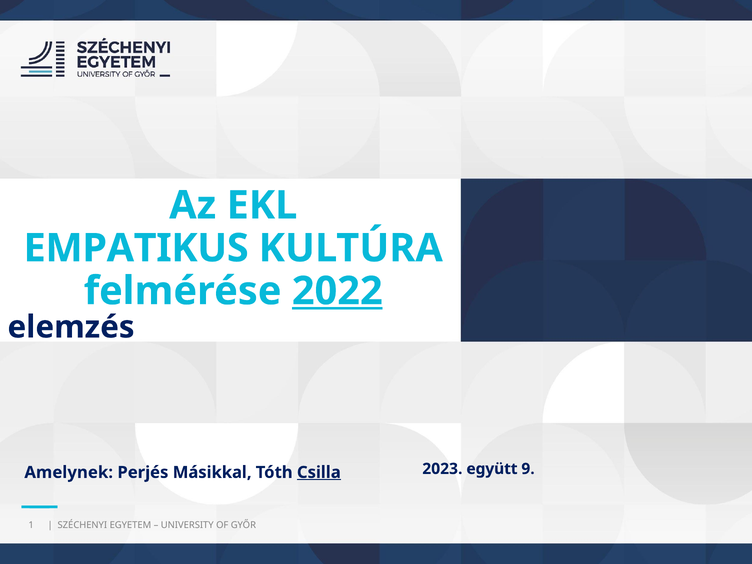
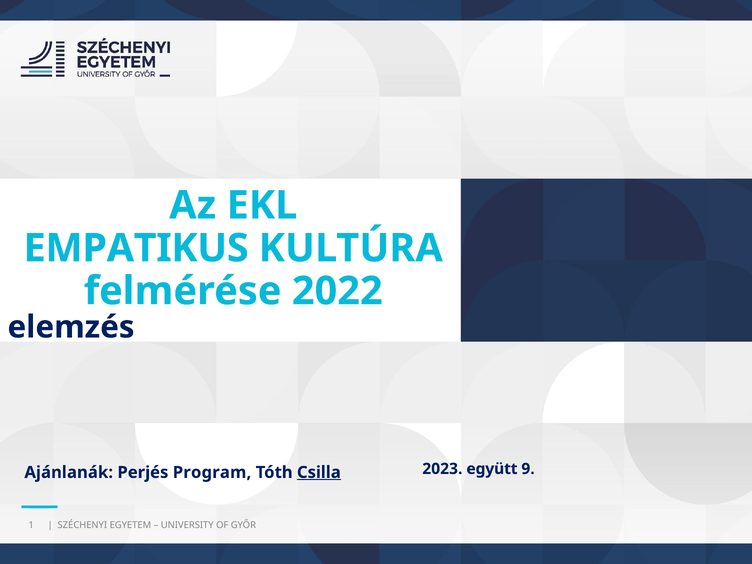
2022 underline: present -> none
Amelynek: Amelynek -> Ajánlanák
Másikkal: Másikkal -> Program
